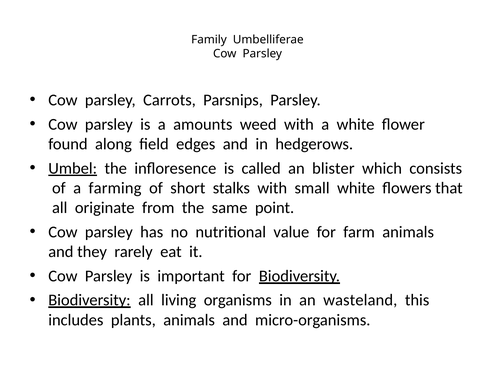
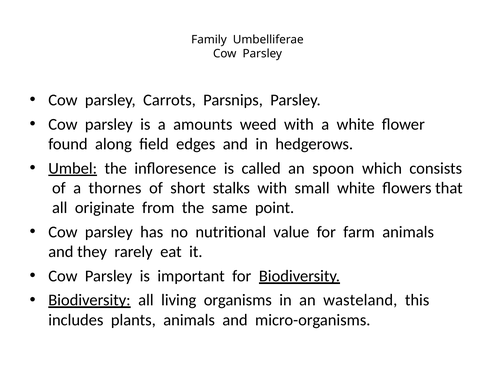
blister: blister -> spoon
farming: farming -> thornes
